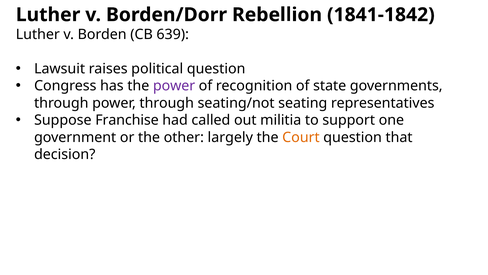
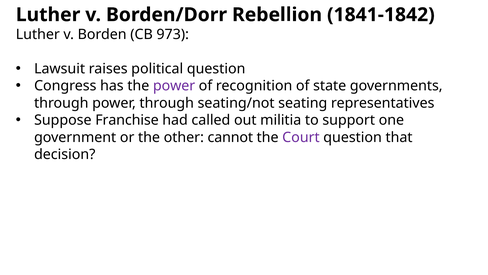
639: 639 -> 973
largely: largely -> cannot
Court colour: orange -> purple
